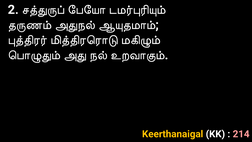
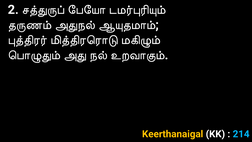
214 colour: pink -> light blue
